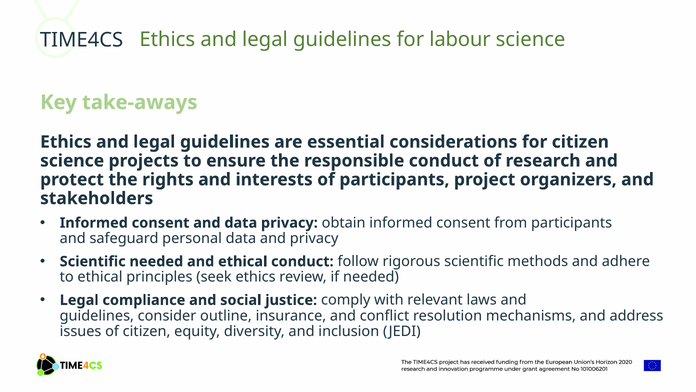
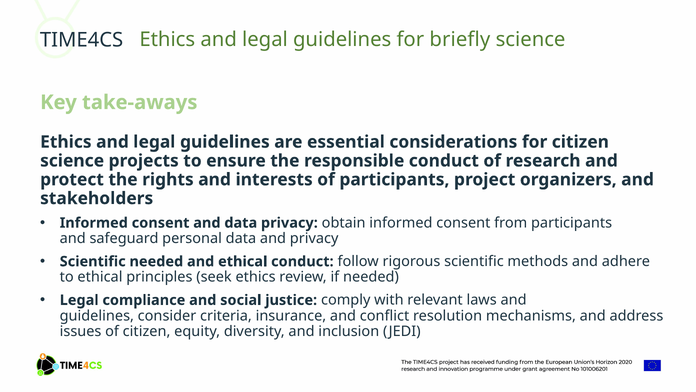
labour: labour -> briefly
outline: outline -> criteria
